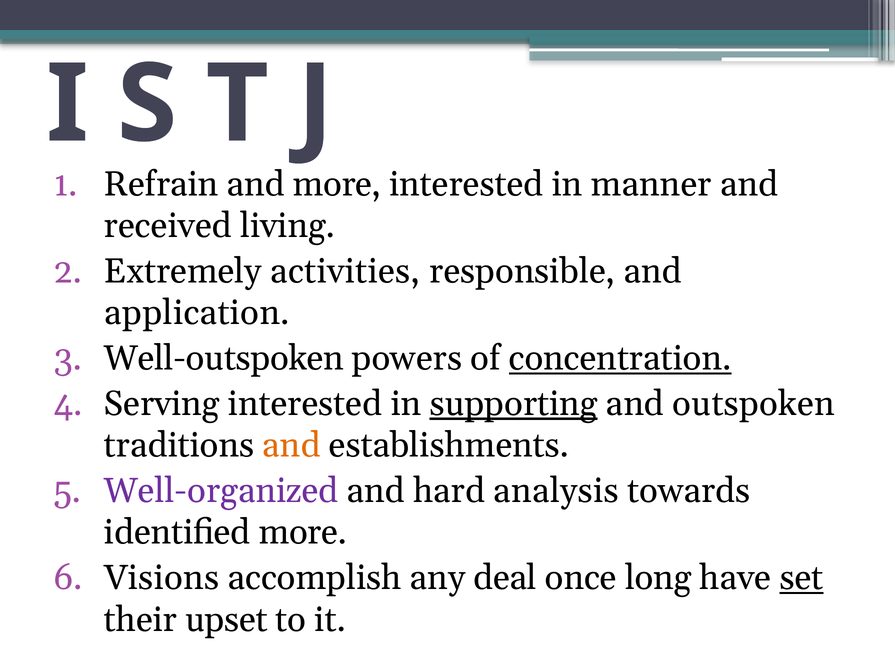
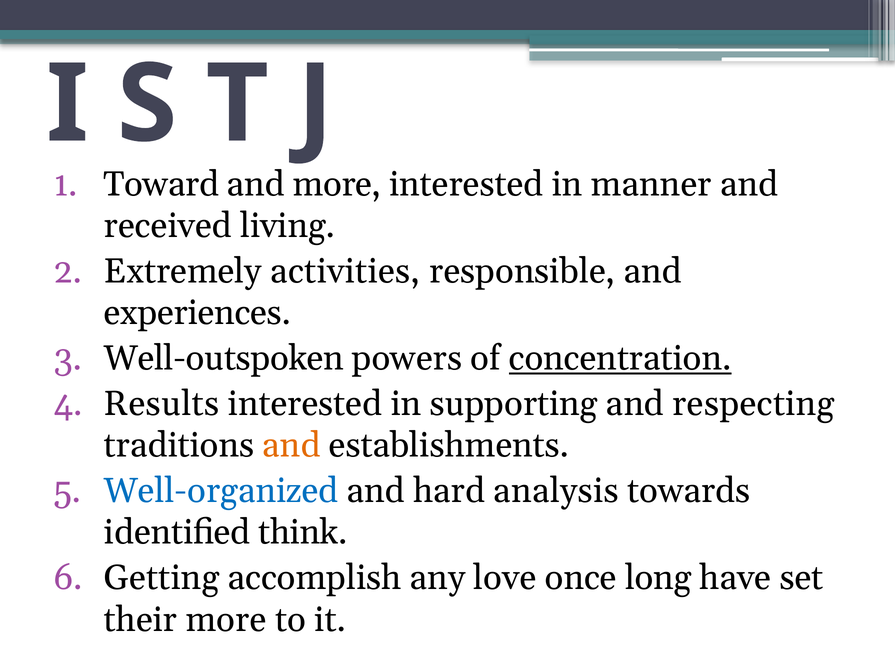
Refrain: Refrain -> Toward
application: application -> experiences
Serving: Serving -> Results
supporting underline: present -> none
outspoken: outspoken -> respecting
Well-organized colour: purple -> blue
identified more: more -> think
Visions: Visions -> Getting
deal: deal -> love
set underline: present -> none
their upset: upset -> more
